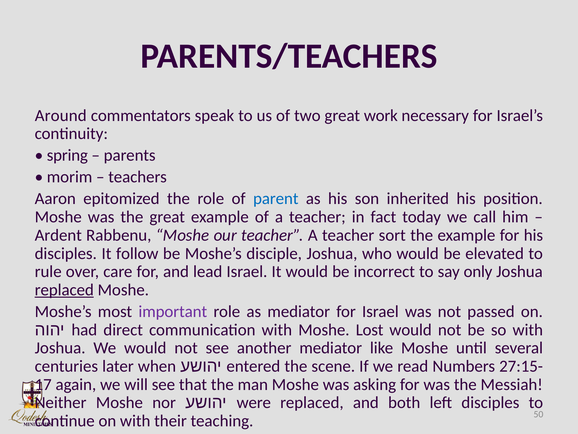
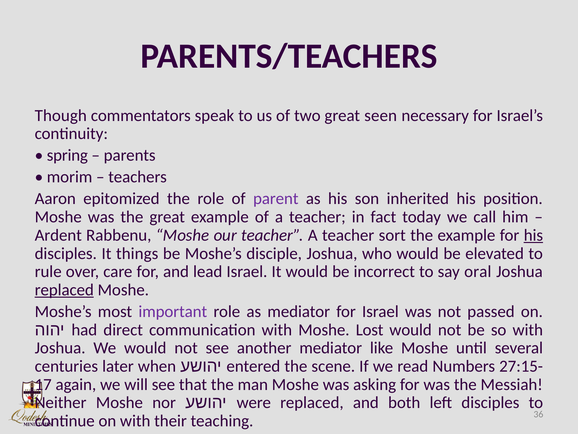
Around: Around -> Though
work: work -> seen
parent colour: blue -> purple
his at (533, 235) underline: none -> present
follow: follow -> things
only: only -> oral
50: 50 -> 36
